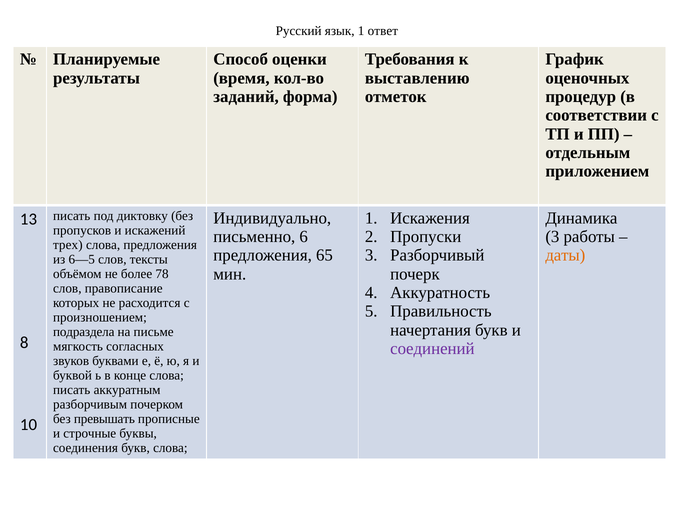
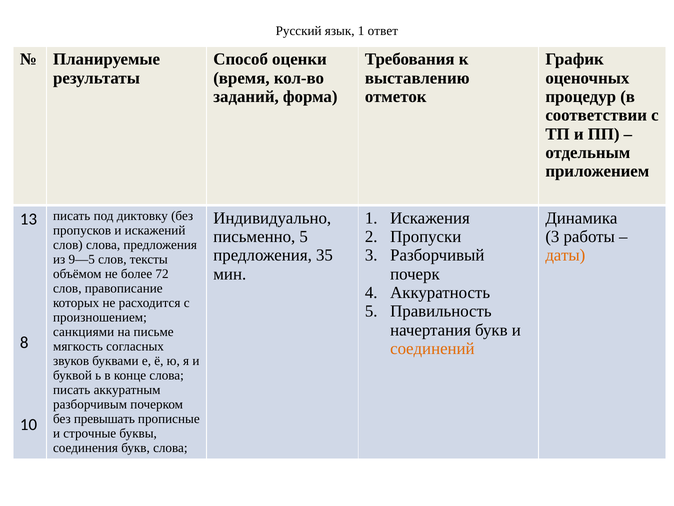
письменно 6: 6 -> 5
трех at (68, 245): трех -> слов
65: 65 -> 35
6—5: 6—5 -> 9—5
78: 78 -> 72
подраздела: подраздела -> санкциями
соединений colour: purple -> orange
